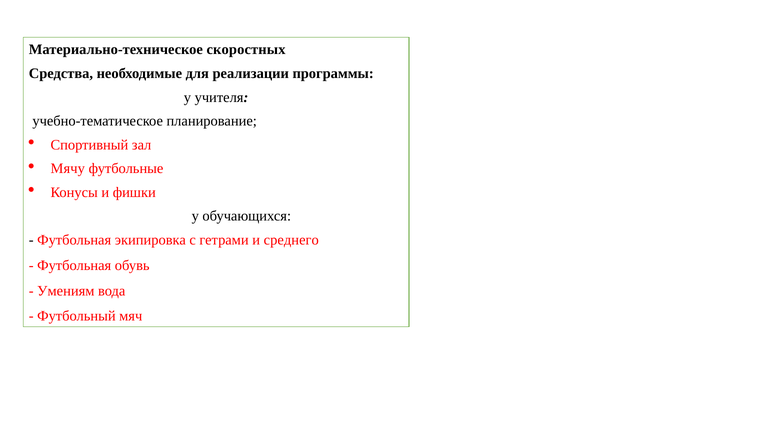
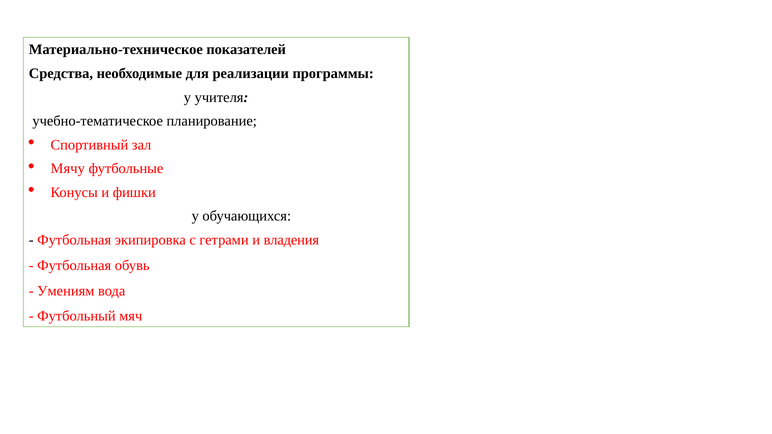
скоростных: скоростных -> показателей
среднего: среднего -> владения
